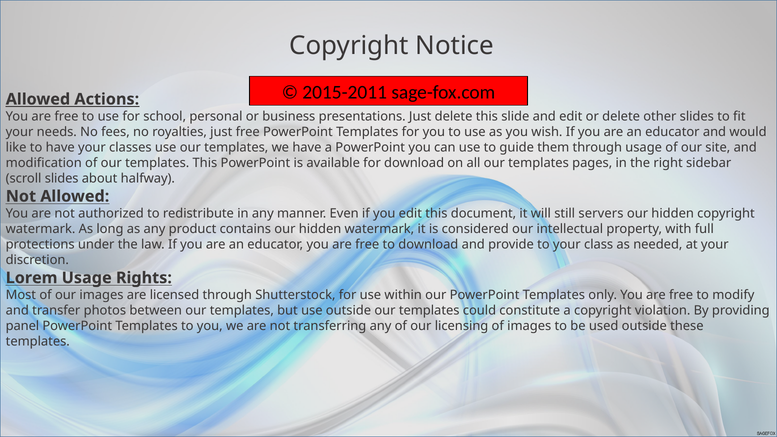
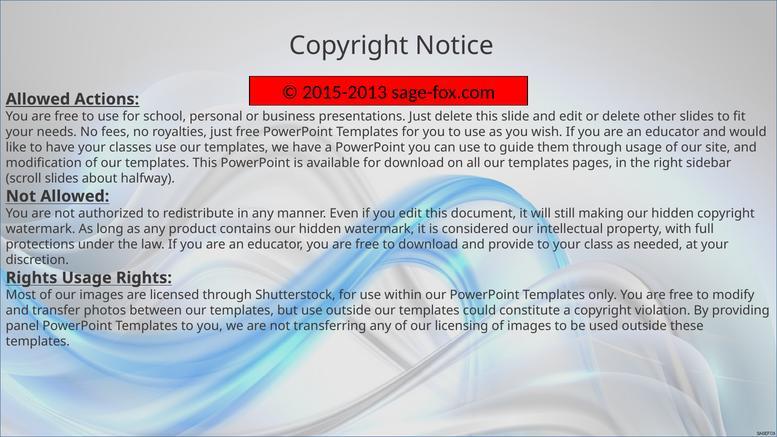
2015-2011: 2015-2011 -> 2015-2013
servers: servers -> making
Lorem at (32, 278): Lorem -> Rights
